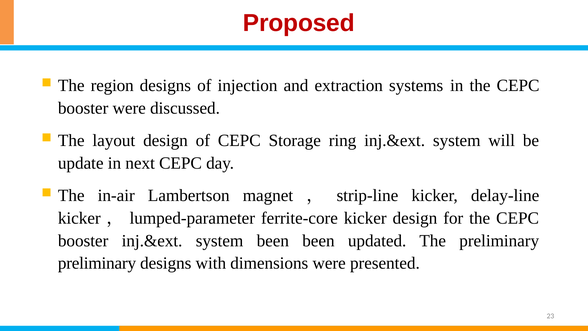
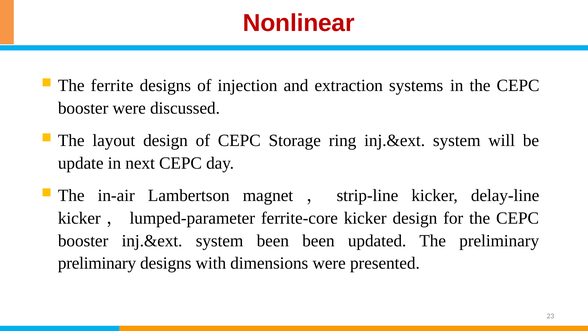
Proposed: Proposed -> Nonlinear
region: region -> ferrite
